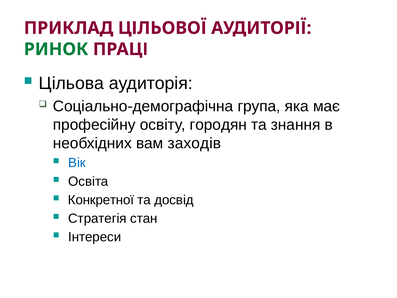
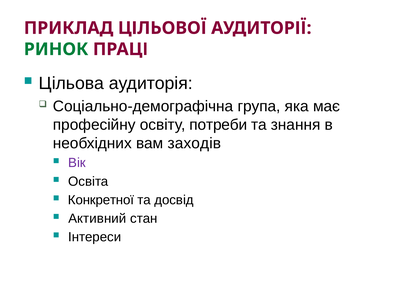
городян: городян -> потреби
Вік colour: blue -> purple
Стратегія: Стратегія -> Активний
